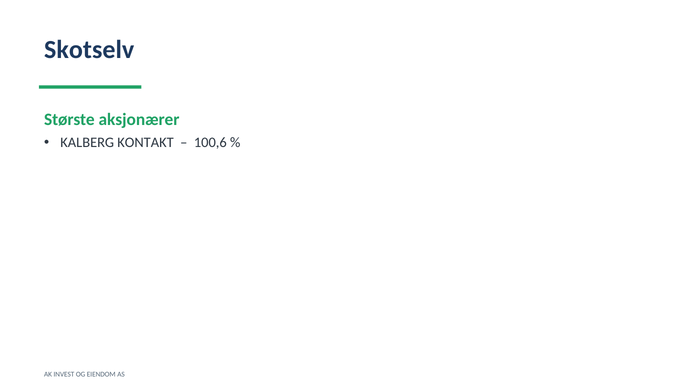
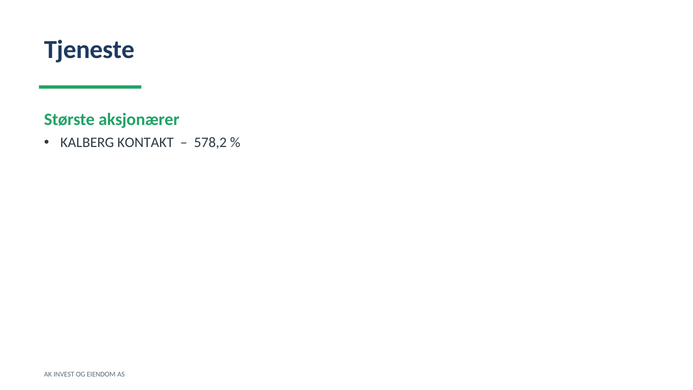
Skotselv: Skotselv -> Tjeneste
100,6: 100,6 -> 578,2
